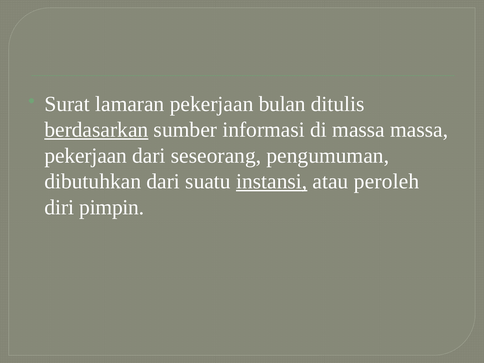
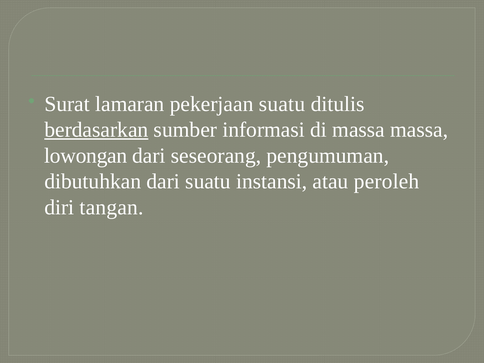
pekerjaan bulan: bulan -> suatu
pekerjaan at (86, 156): pekerjaan -> lowongan
instansi underline: present -> none
pimpin: pimpin -> tangan
